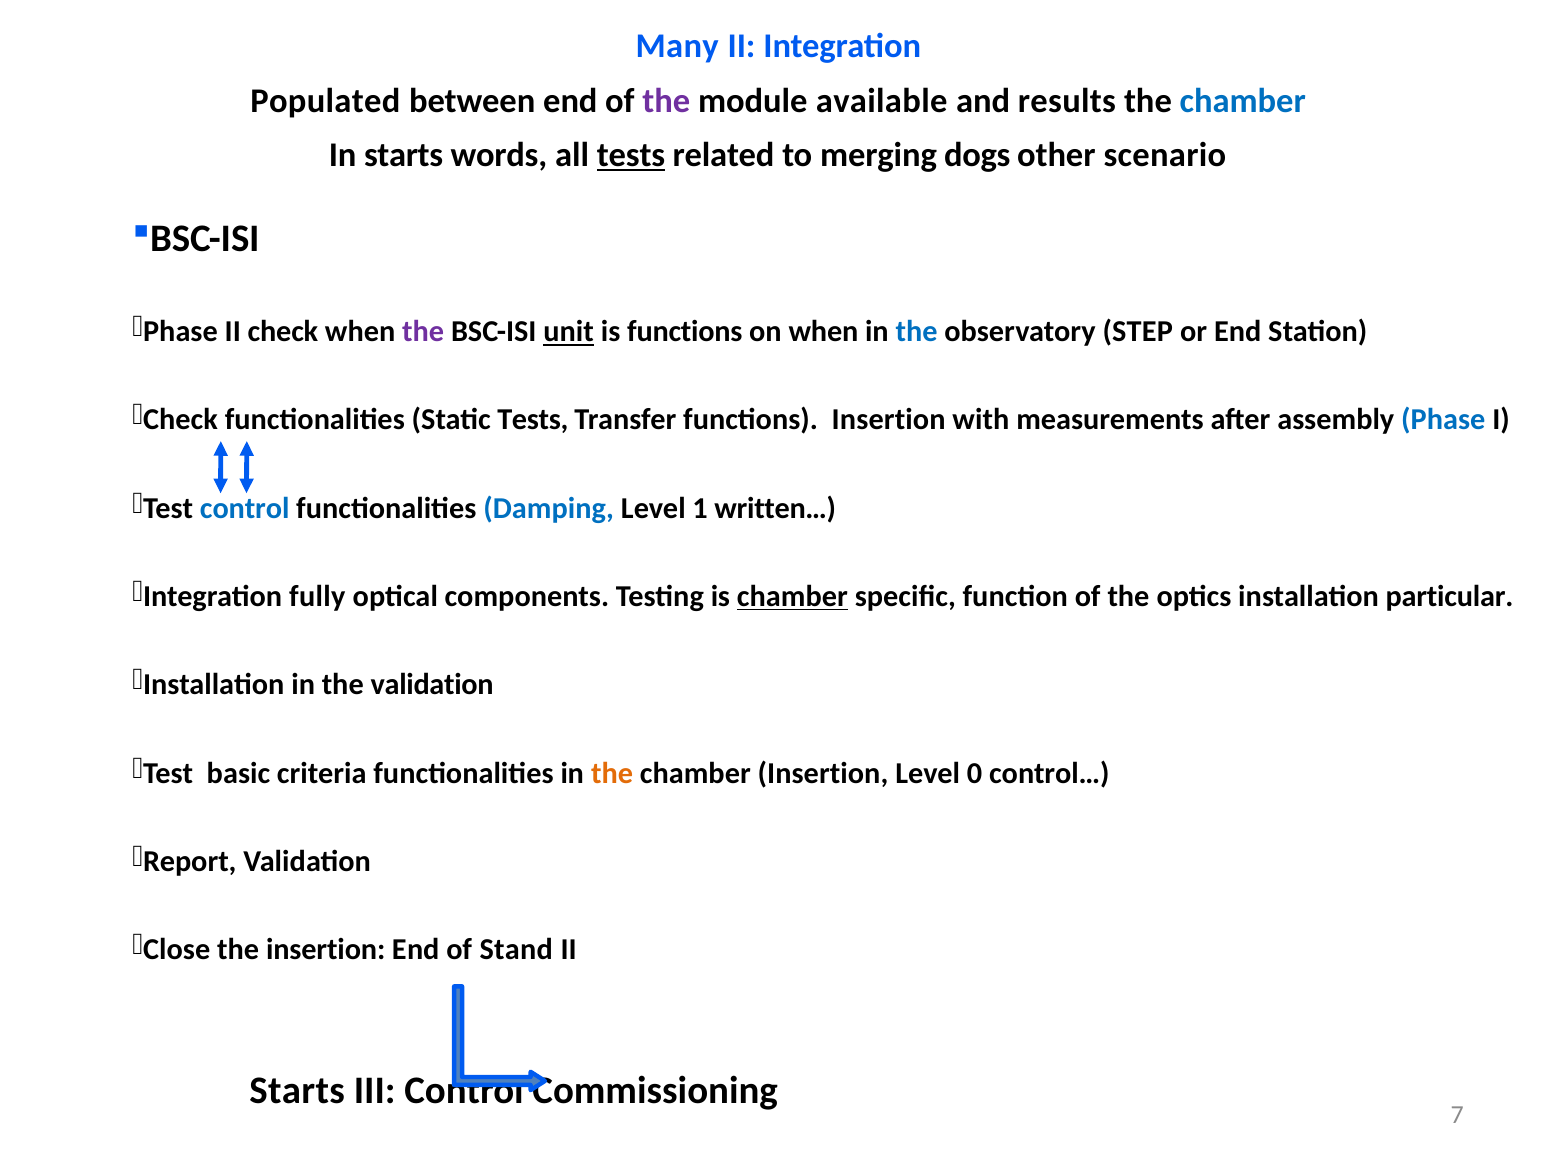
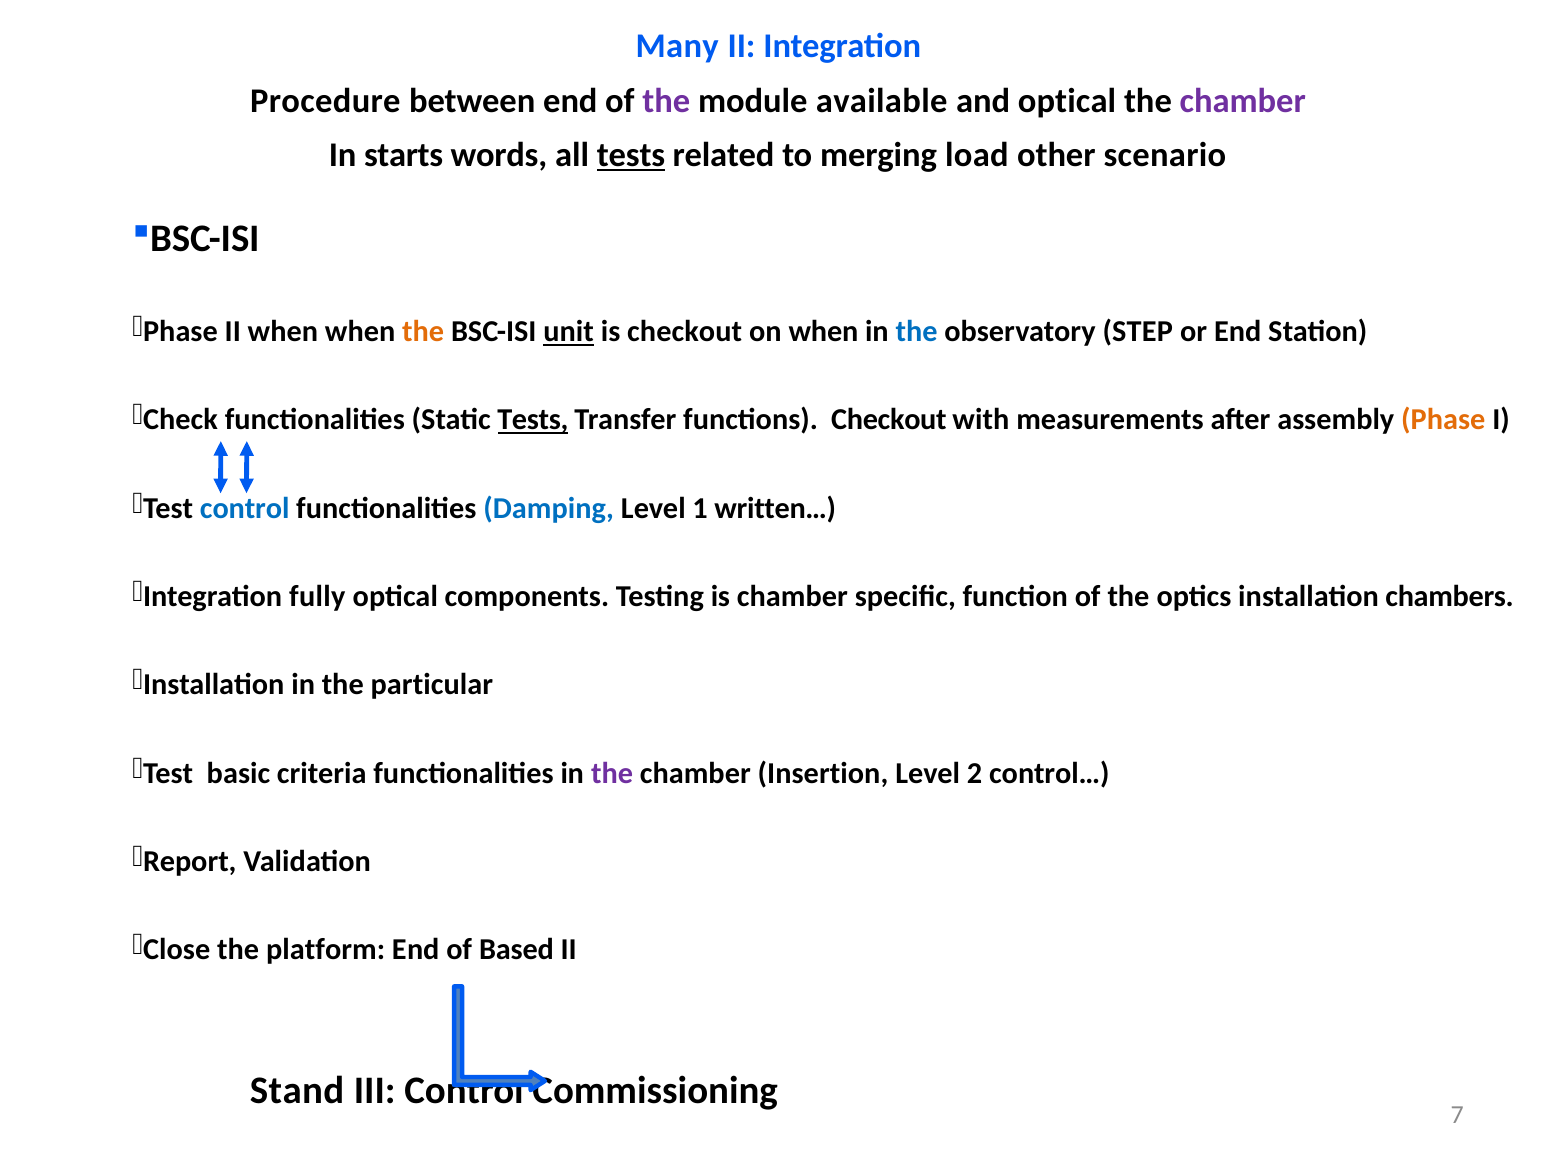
Populated: Populated -> Procedure
and results: results -> optical
chamber at (1243, 101) colour: blue -> purple
dogs: dogs -> load
II check: check -> when
the at (423, 332) colour: purple -> orange
is functions: functions -> checkout
Tests at (533, 420) underline: none -> present
functions Insertion: Insertion -> Checkout
Phase at (1443, 420) colour: blue -> orange
chamber at (792, 596) underline: present -> none
particular: particular -> chambers
the validation: validation -> particular
the at (612, 773) colour: orange -> purple
0: 0 -> 2
the insertion: insertion -> platform
Stand: Stand -> Based
Starts at (297, 1090): Starts -> Stand
